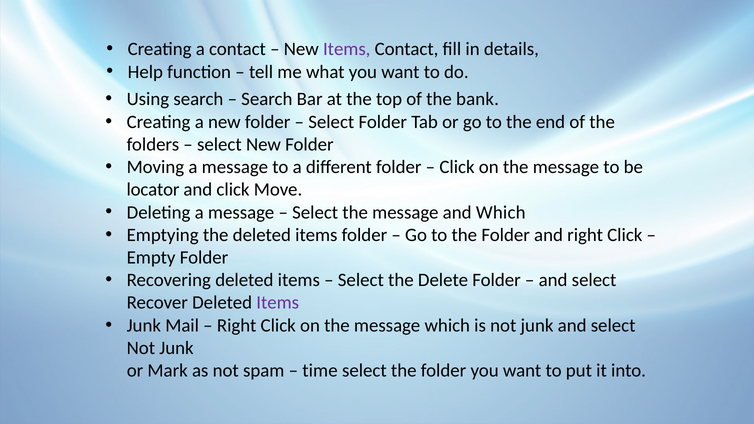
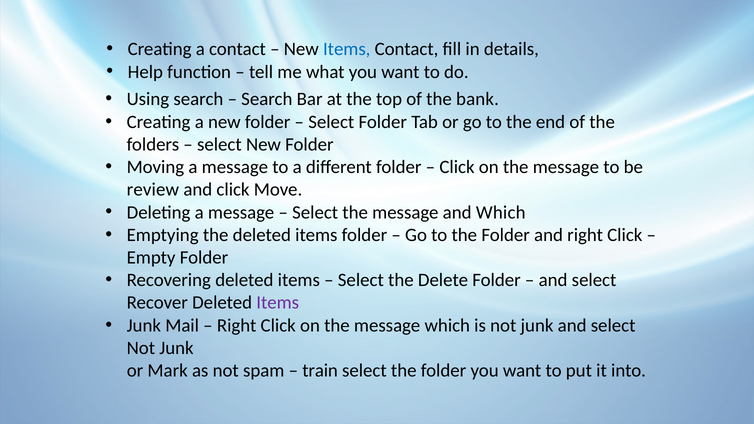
Items at (347, 49) colour: purple -> blue
locator: locator -> review
time: time -> train
